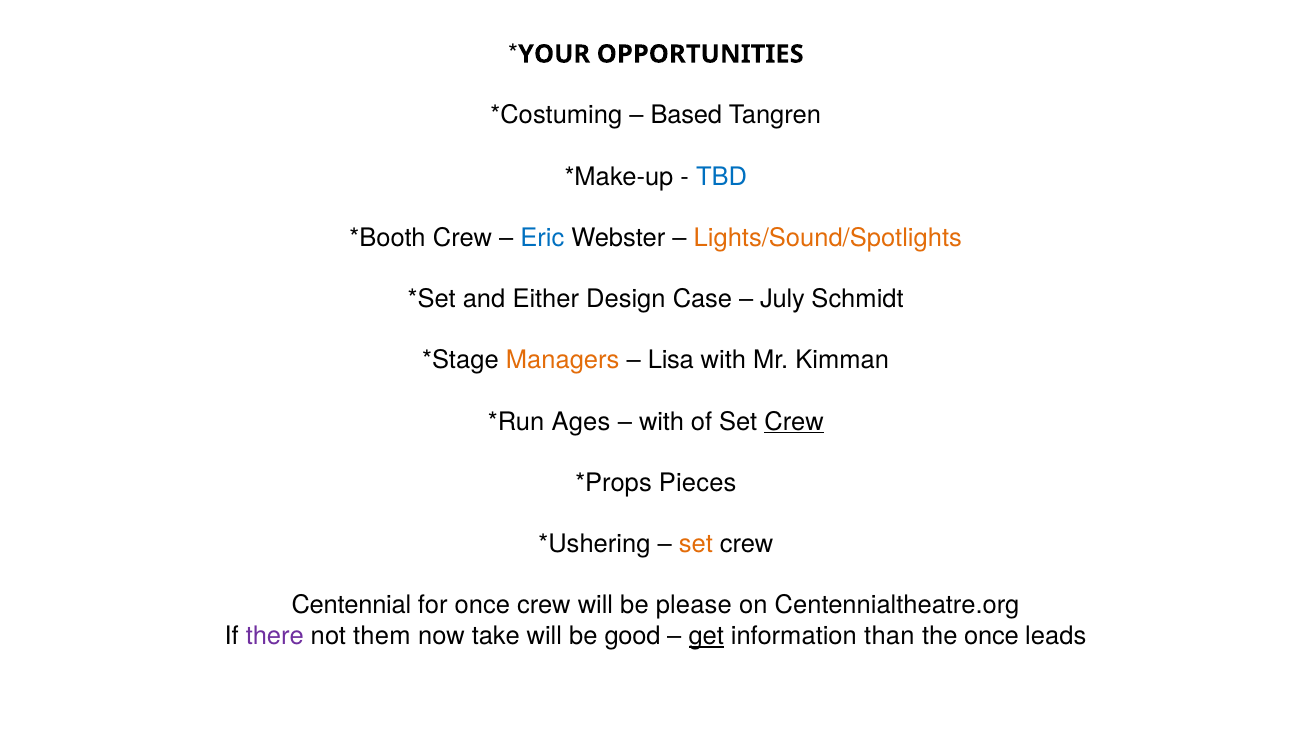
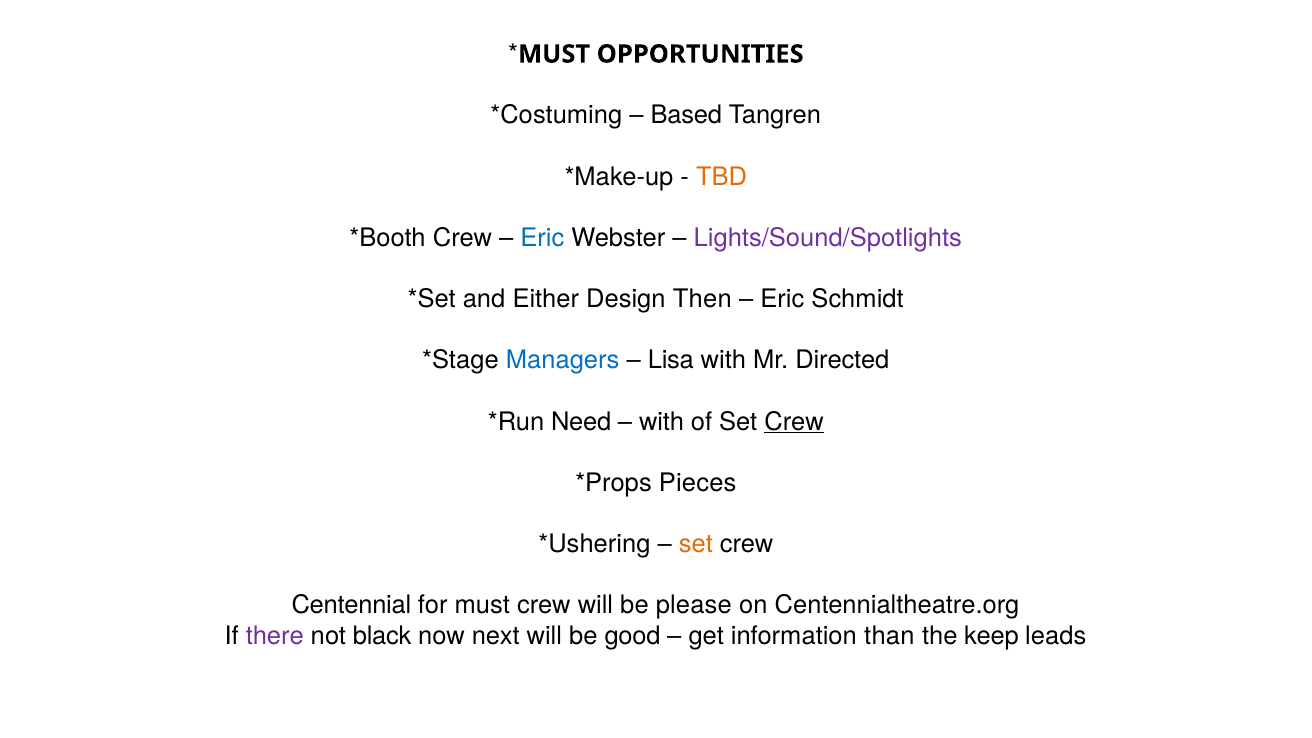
YOUR at (554, 54): YOUR -> MUST
TBD colour: blue -> orange
Lights/Sound/Spotlights colour: orange -> purple
Case: Case -> Then
July at (783, 299): July -> Eric
Managers colour: orange -> blue
Kimman: Kimman -> Directed
Ages: Ages -> Need
for once: once -> must
them: them -> black
take: take -> next
get underline: present -> none
the once: once -> keep
